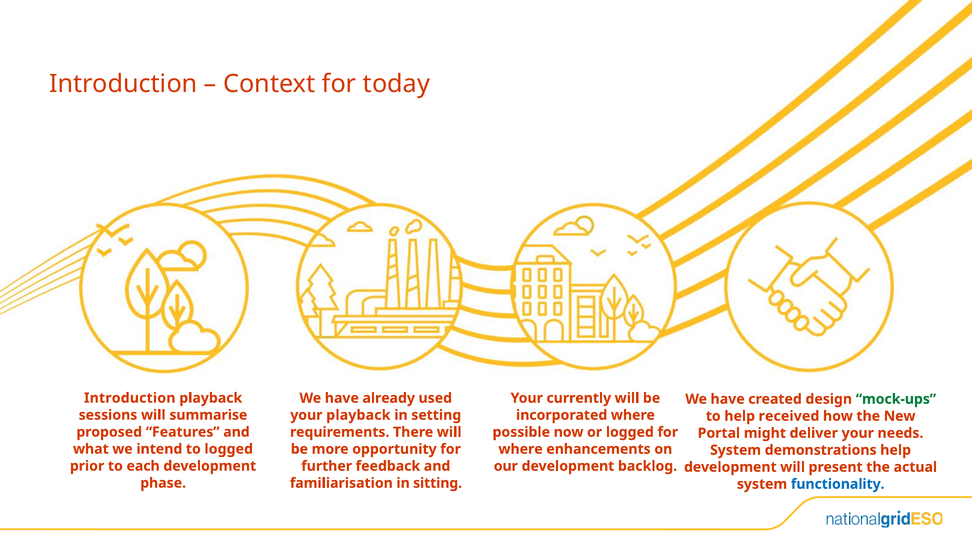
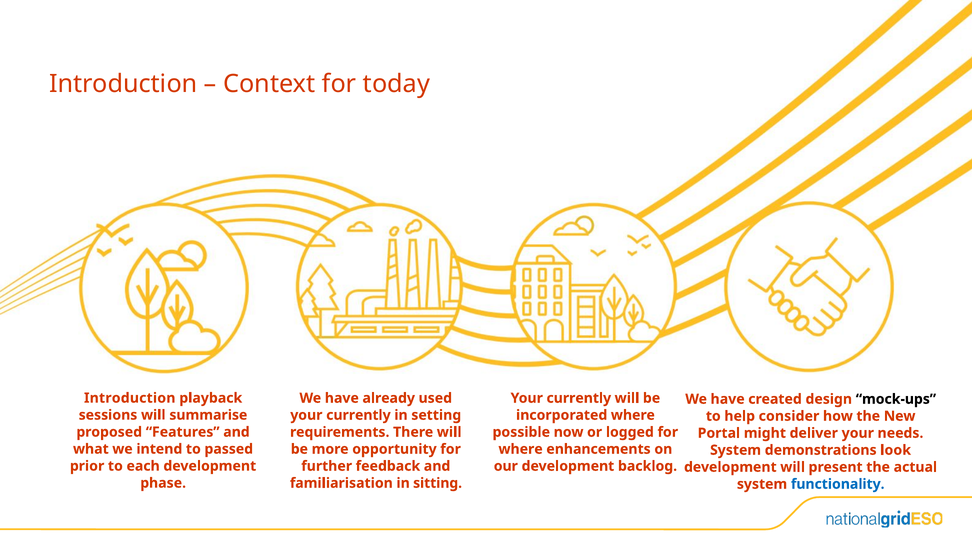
mock-ups colour: green -> black
playback at (358, 415): playback -> currently
received: received -> consider
to logged: logged -> passed
demonstrations help: help -> look
